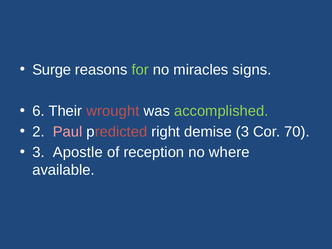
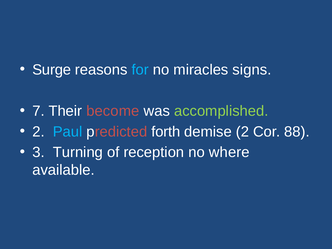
for colour: light green -> light blue
6: 6 -> 7
wrought: wrought -> become
Paul colour: pink -> light blue
right: right -> forth
demise 3: 3 -> 2
70: 70 -> 88
Apostle: Apostle -> Turning
